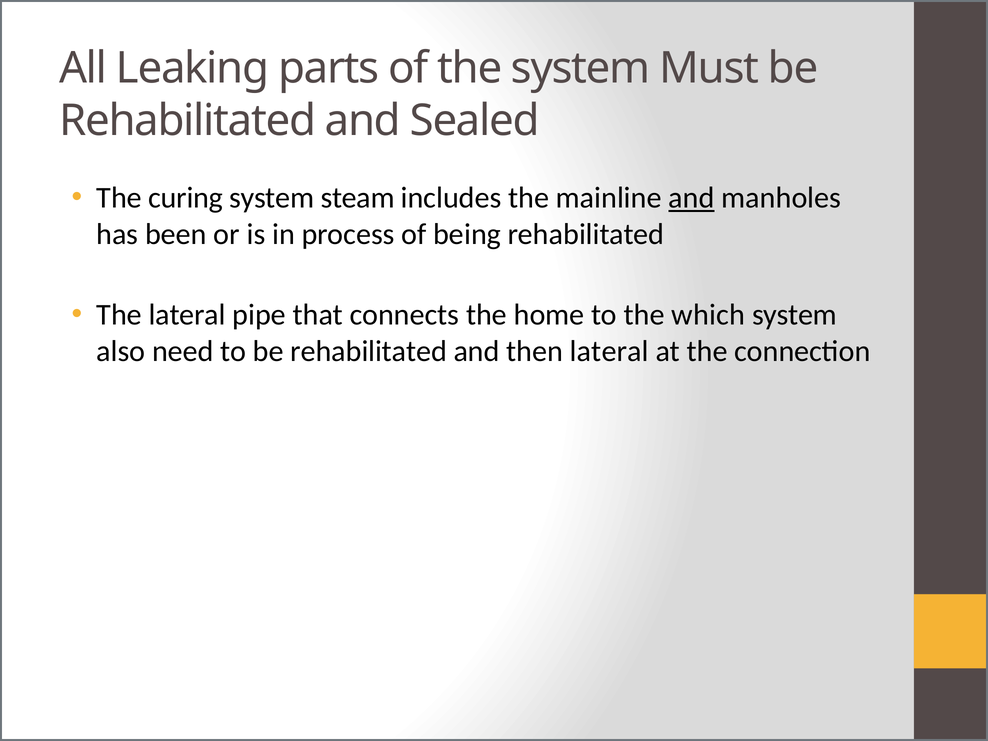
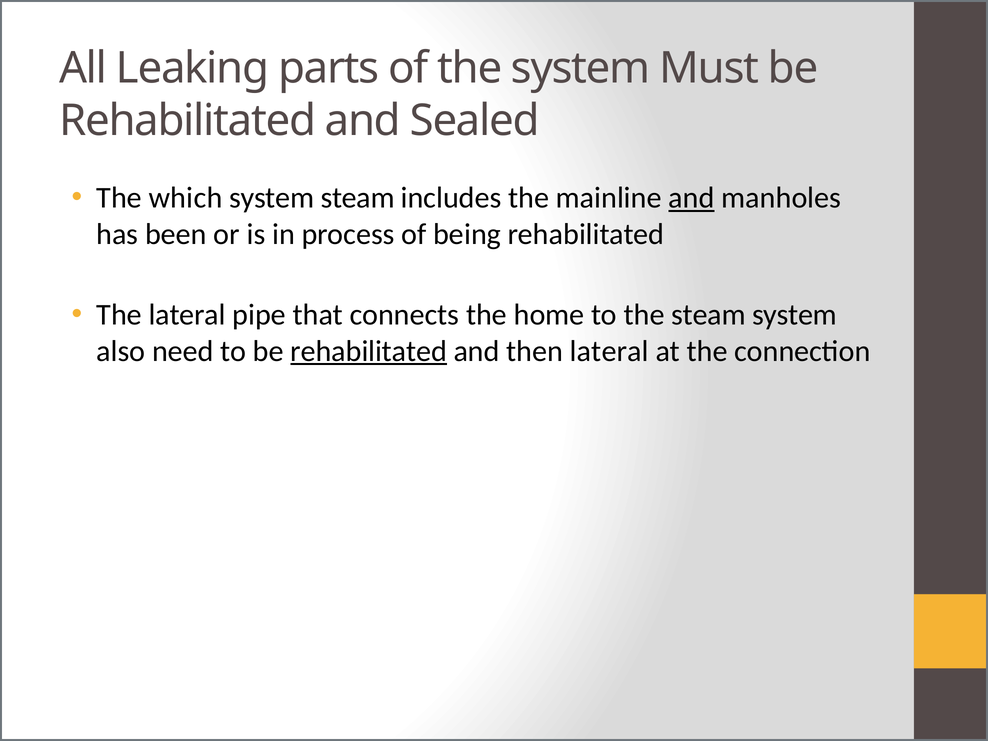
curing: curing -> which
the which: which -> steam
rehabilitated at (369, 351) underline: none -> present
